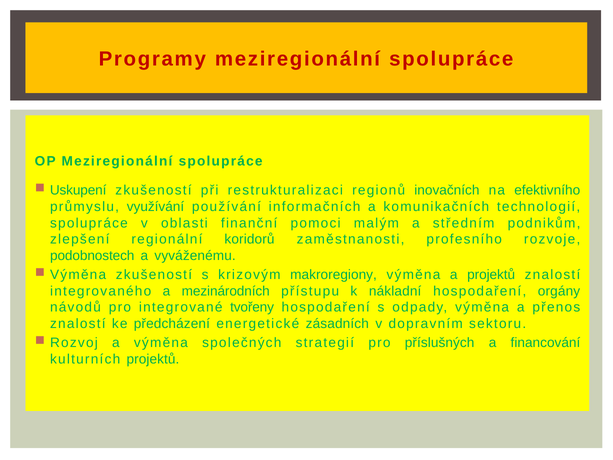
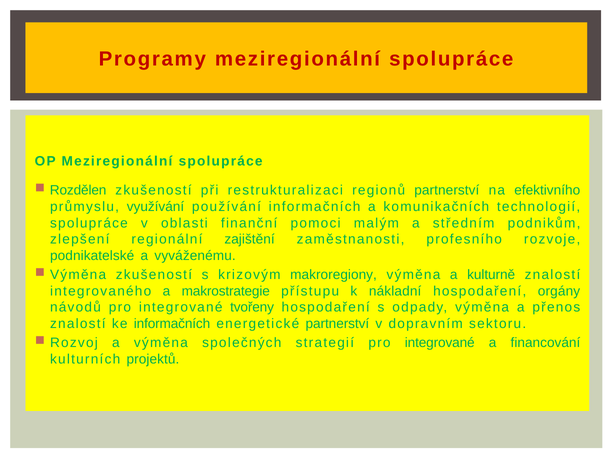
Uskupení: Uskupení -> Rozdělen
regionů inovačních: inovačních -> partnerství
koridorů: koridorů -> zajištění
podobnostech: podobnostech -> podnikatelské
a projektů: projektů -> kulturně
mezinárodních: mezinárodních -> makrostrategie
ke předcházení: předcházení -> informačních
energetické zásadních: zásadních -> partnerství
strategií pro příslušných: příslušných -> integrované
